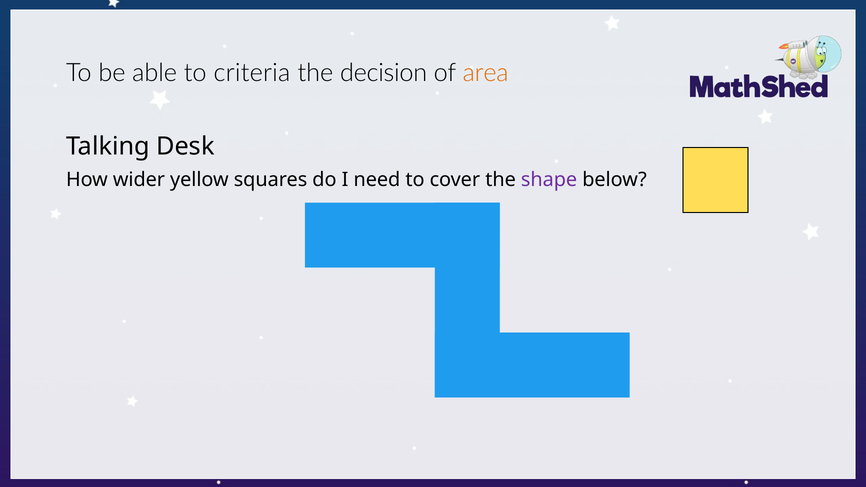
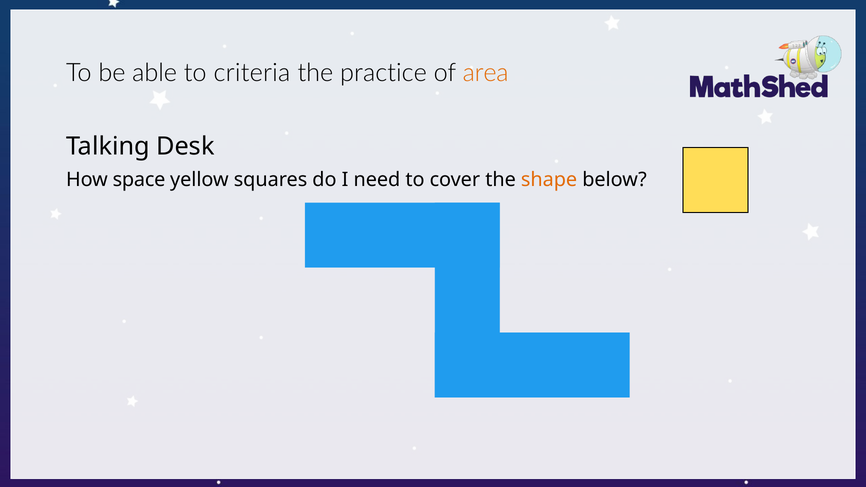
decision: decision -> practice
wider: wider -> space
shape colour: purple -> orange
